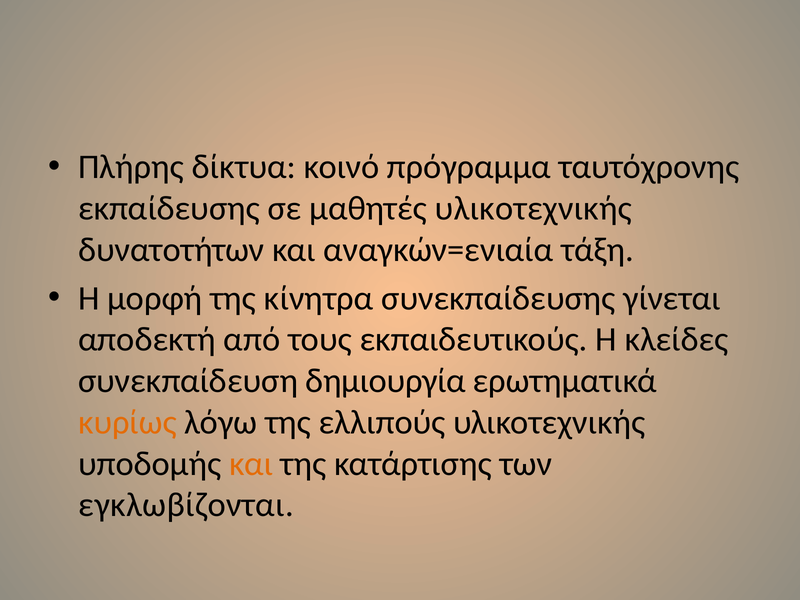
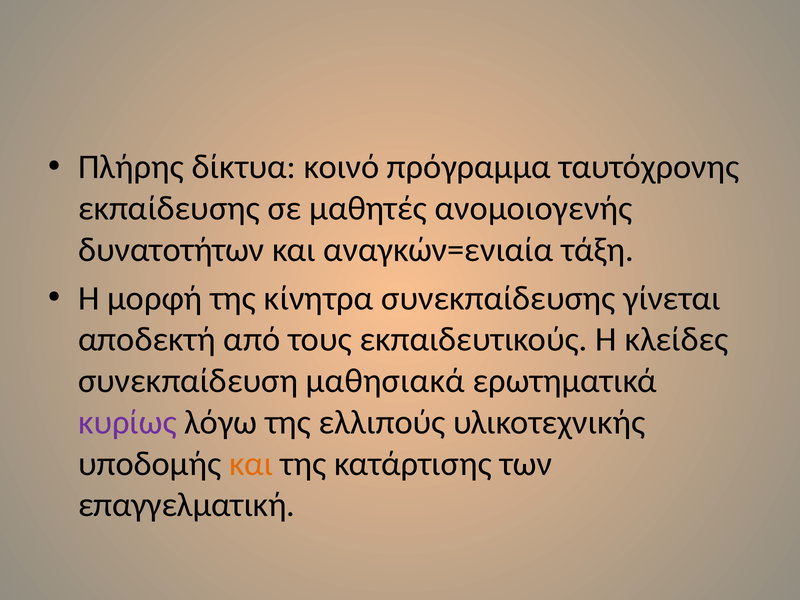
μαθητές υλικοτεχνικής: υλικοτεχνικής -> ανομοιογενής
δημιουργία: δημιουργία -> μαθησιακά
κυρίως colour: orange -> purple
εγκλωβίζονται: εγκλωβίζονται -> επαγγελματική
